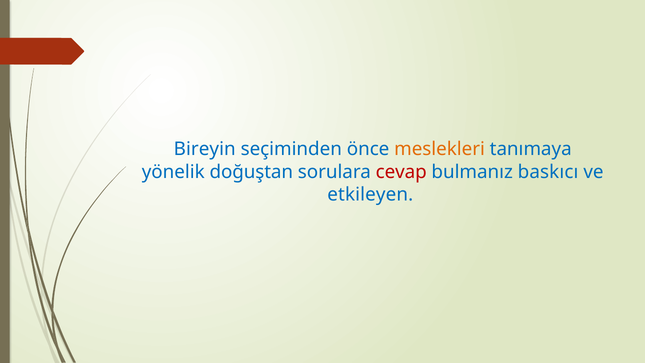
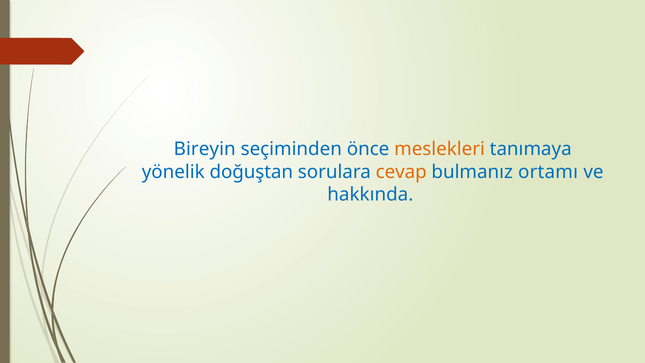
cevap colour: red -> orange
baskıcı: baskıcı -> ortamı
etkileyen: etkileyen -> hakkında
